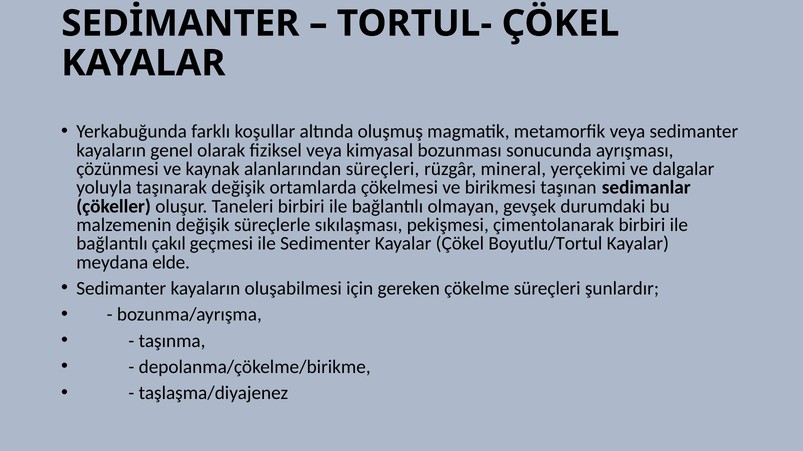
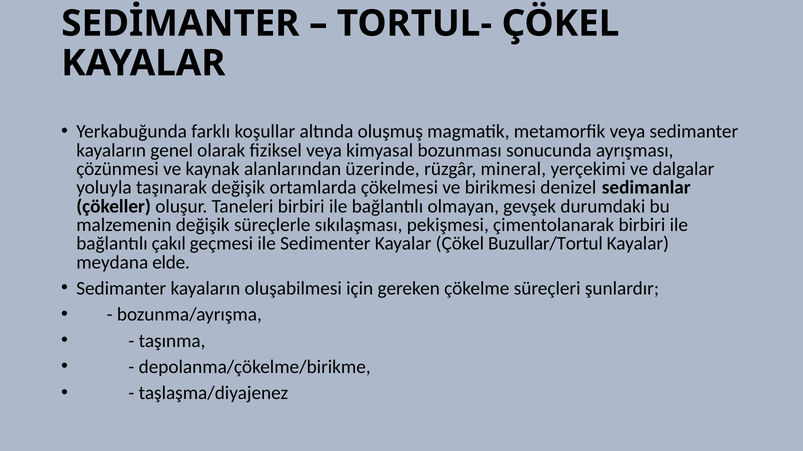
alanlarından süreçleri: süreçleri -> üzerinde
taşınan: taşınan -> denizel
Boyutlu/Tortul: Boyutlu/Tortul -> Buzullar/Tortul
